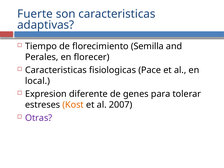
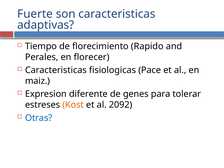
Semilla: Semilla -> Rapido
local: local -> maiz
2007: 2007 -> 2092
Otras colour: purple -> blue
